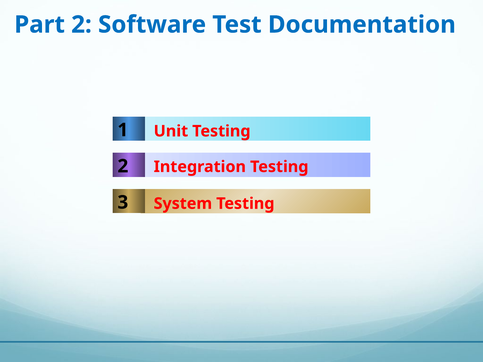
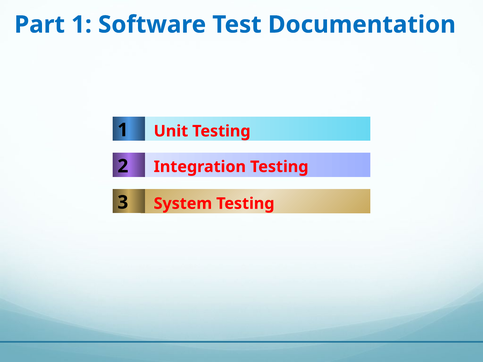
Part 2: 2 -> 1
